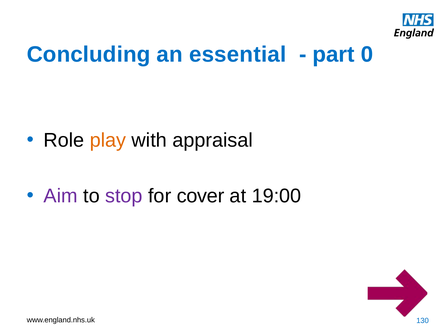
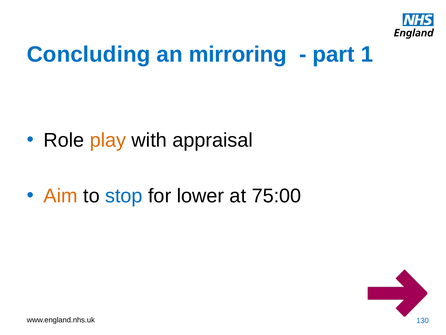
essential: essential -> mirroring
0: 0 -> 1
Aim colour: purple -> orange
stop colour: purple -> blue
cover: cover -> lower
19:00: 19:00 -> 75:00
